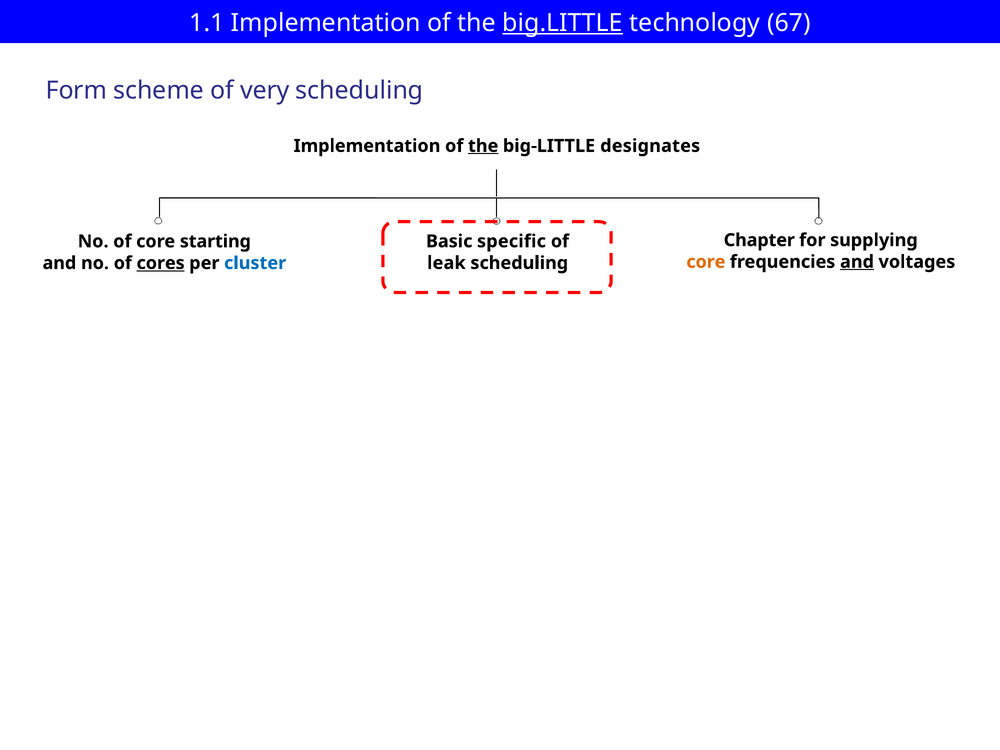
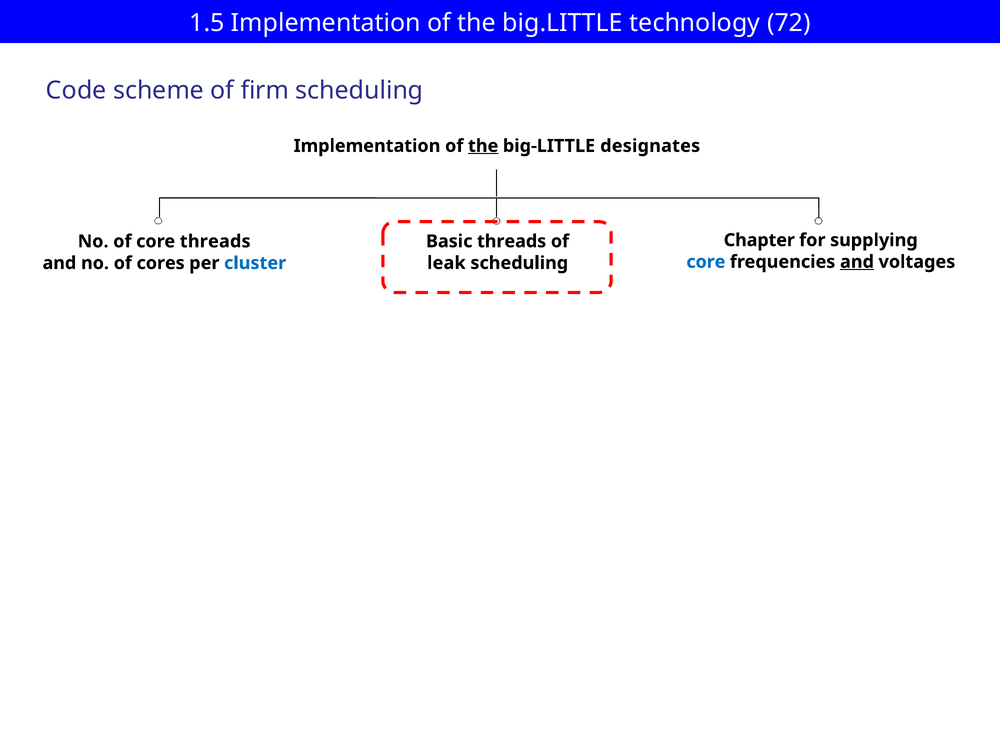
1.1: 1.1 -> 1.5
big.LITTLE underline: present -> none
67: 67 -> 72
Form: Form -> Code
very: very -> firm
Basic specific: specific -> threads
core starting: starting -> threads
core at (706, 262) colour: orange -> blue
cores underline: present -> none
